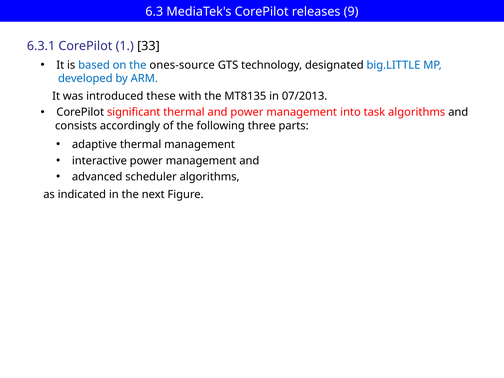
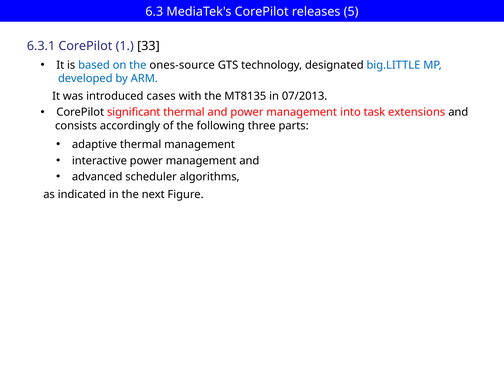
9: 9 -> 5
these: these -> cases
task algorithms: algorithms -> extensions
